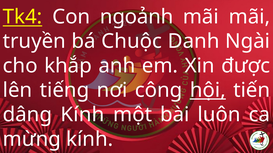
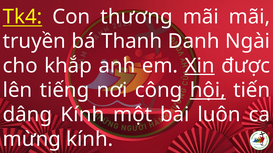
ngoảnh: ngoảnh -> thương
Chuộc: Chuộc -> Thanh
Xin underline: none -> present
